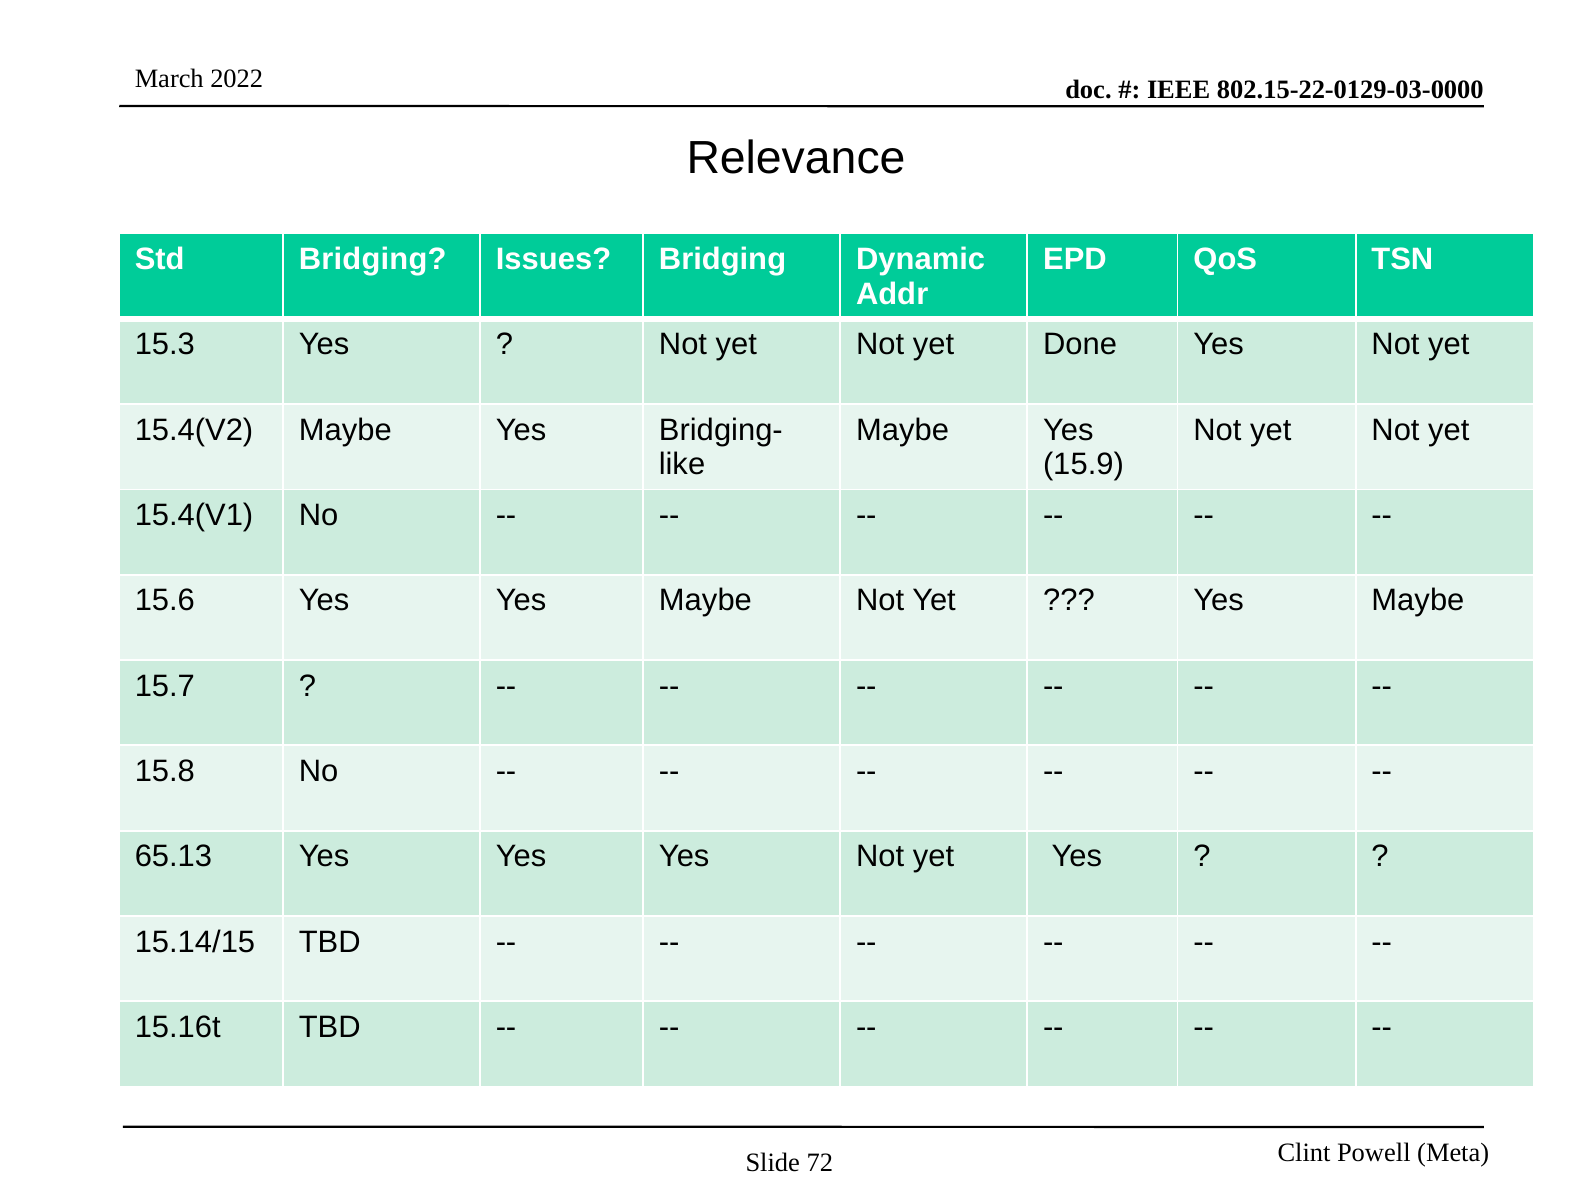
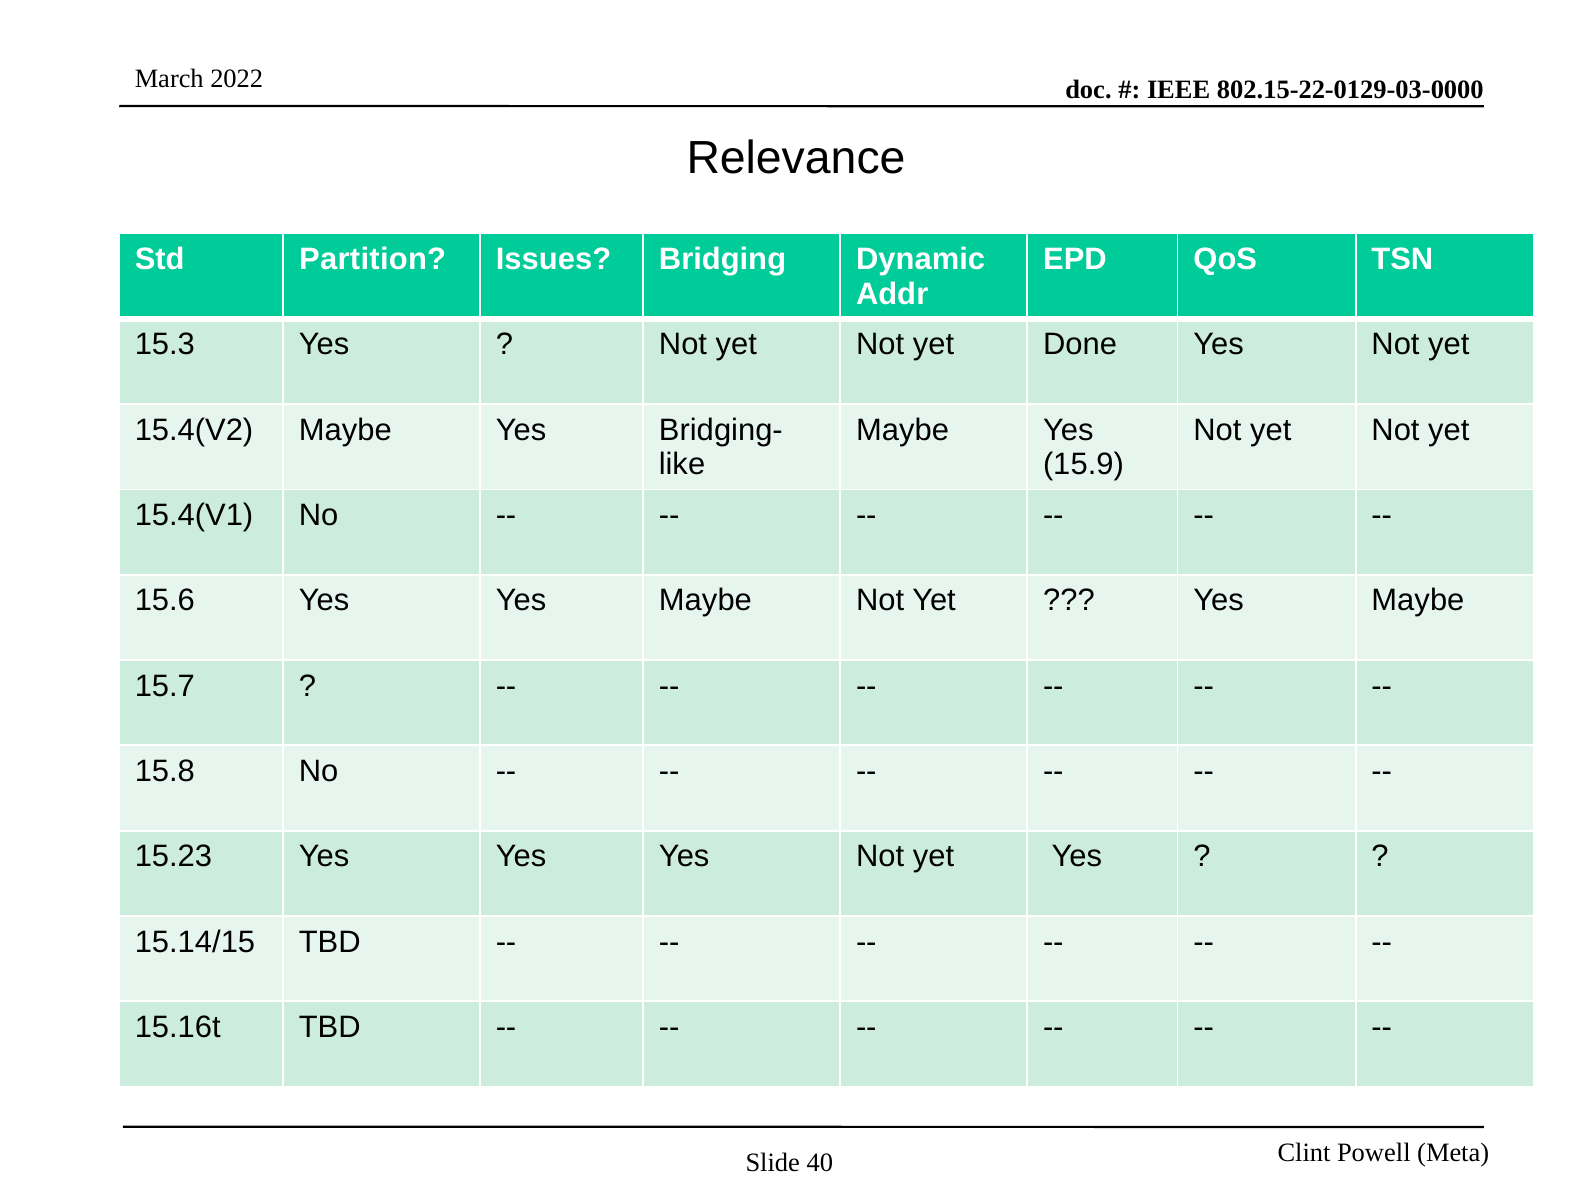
Std Bridging: Bridging -> Partition
65.13: 65.13 -> 15.23
72: 72 -> 40
